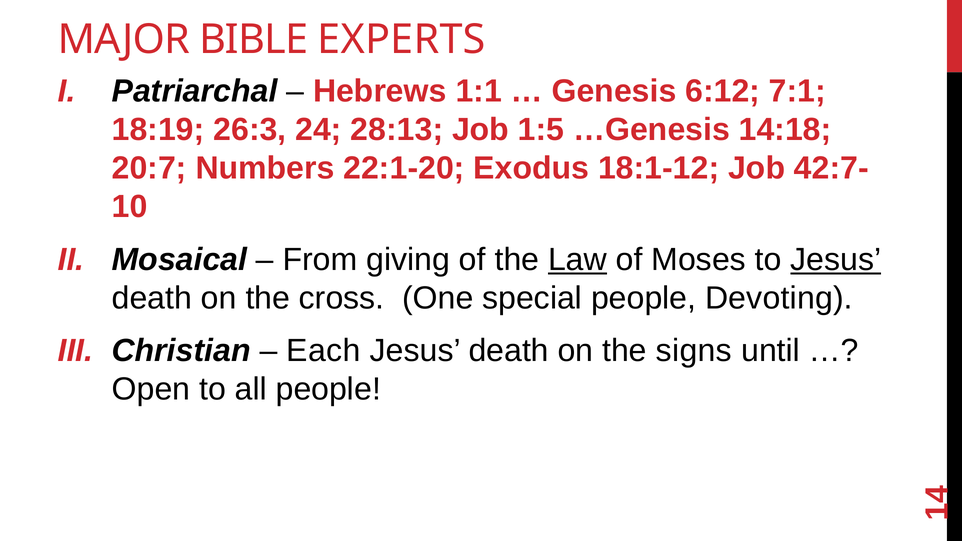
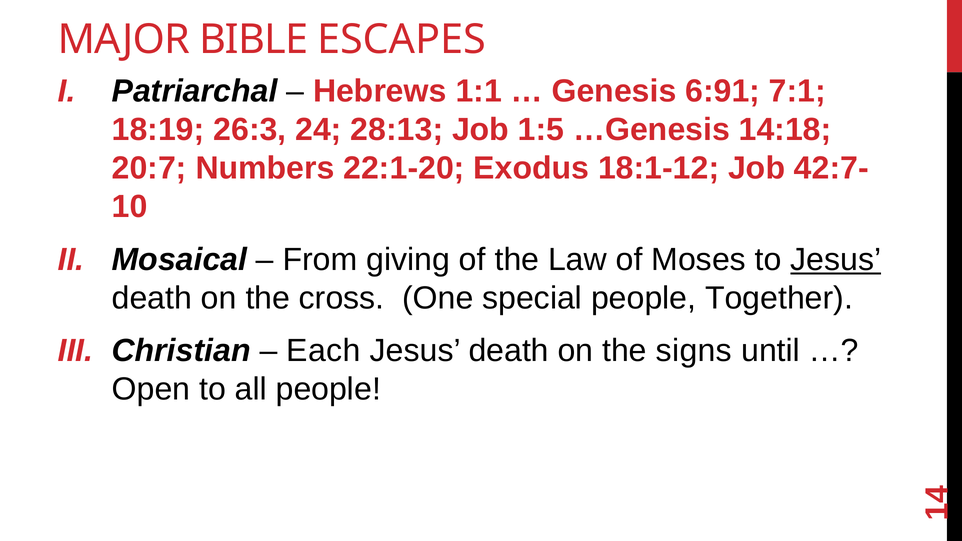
EXPERTS: EXPERTS -> ESCAPES
6:12: 6:12 -> 6:91
Law underline: present -> none
Devoting: Devoting -> Together
